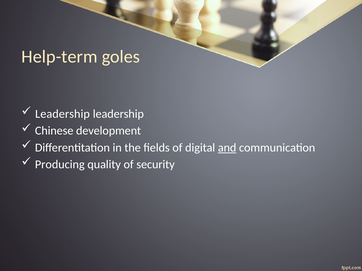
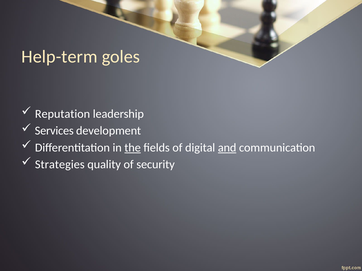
Leadership at (62, 114): Leadership -> Reputation
Chinese: Chinese -> Services
the underline: none -> present
Producing: Producing -> Strategies
